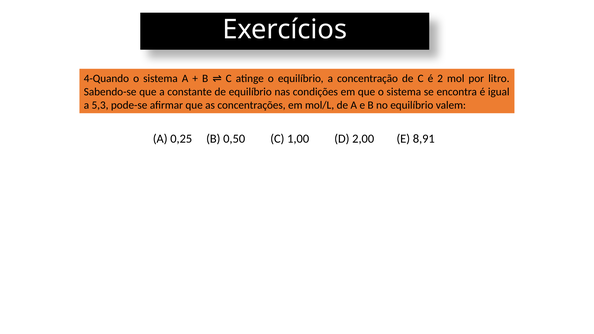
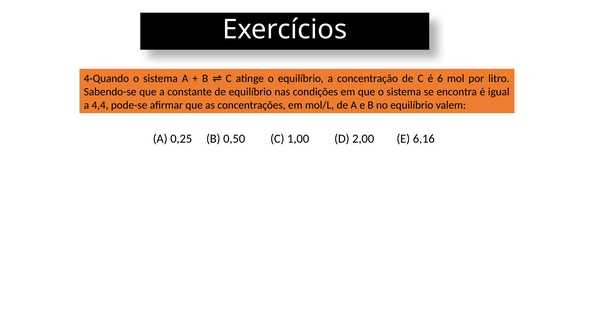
2: 2 -> 6
5,3: 5,3 -> 4,4
8,91: 8,91 -> 6,16
